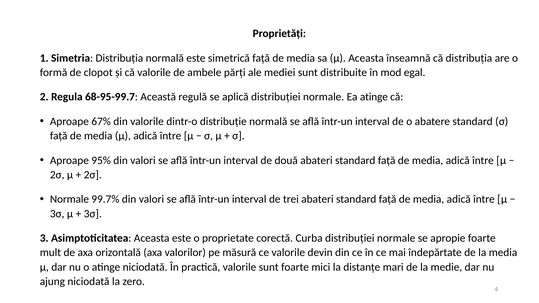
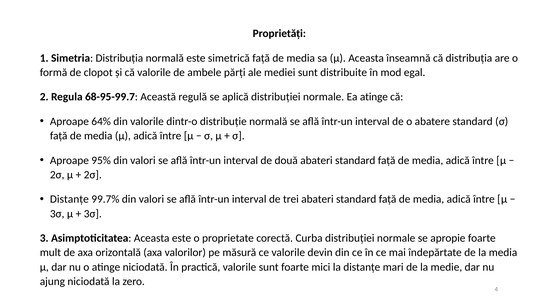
67%: 67% -> 64%
Normale at (69, 199): Normale -> Distanțe
